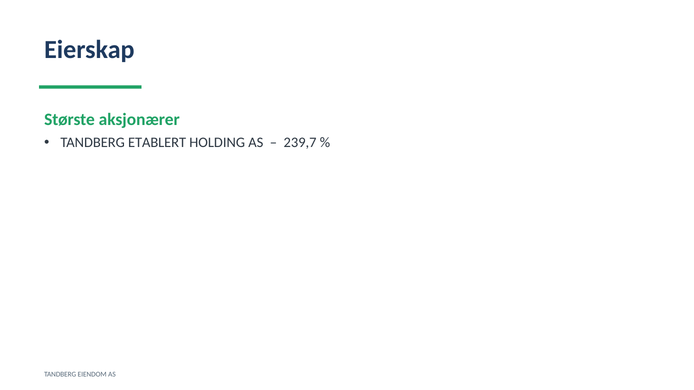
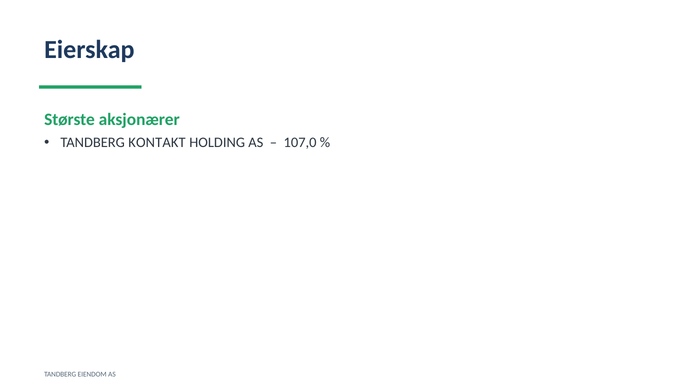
ETABLERT: ETABLERT -> KONTAKT
239,7: 239,7 -> 107,0
